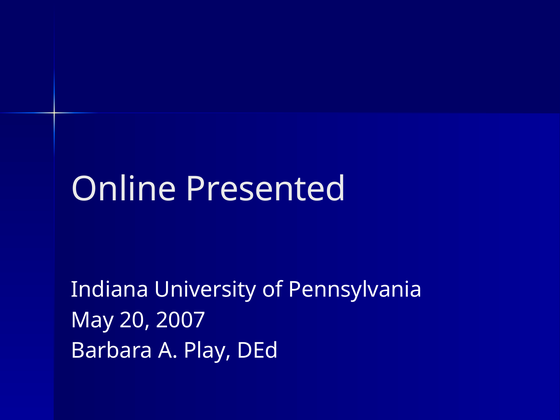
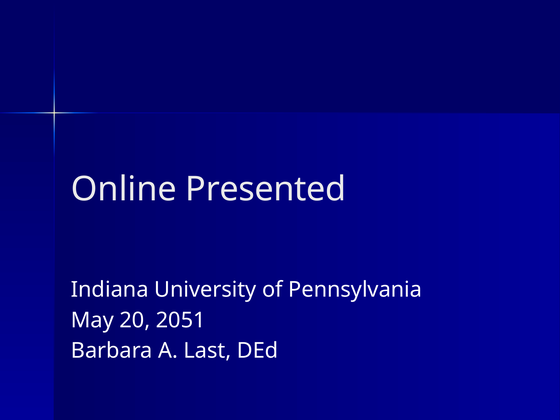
2007: 2007 -> 2051
Play: Play -> Last
